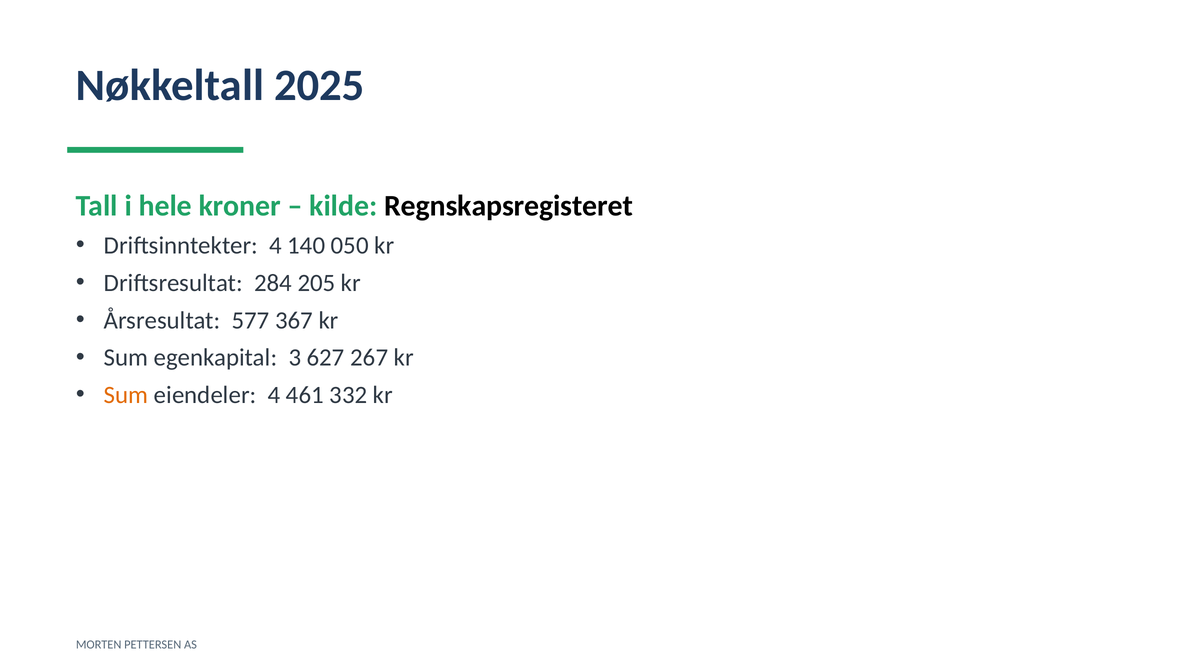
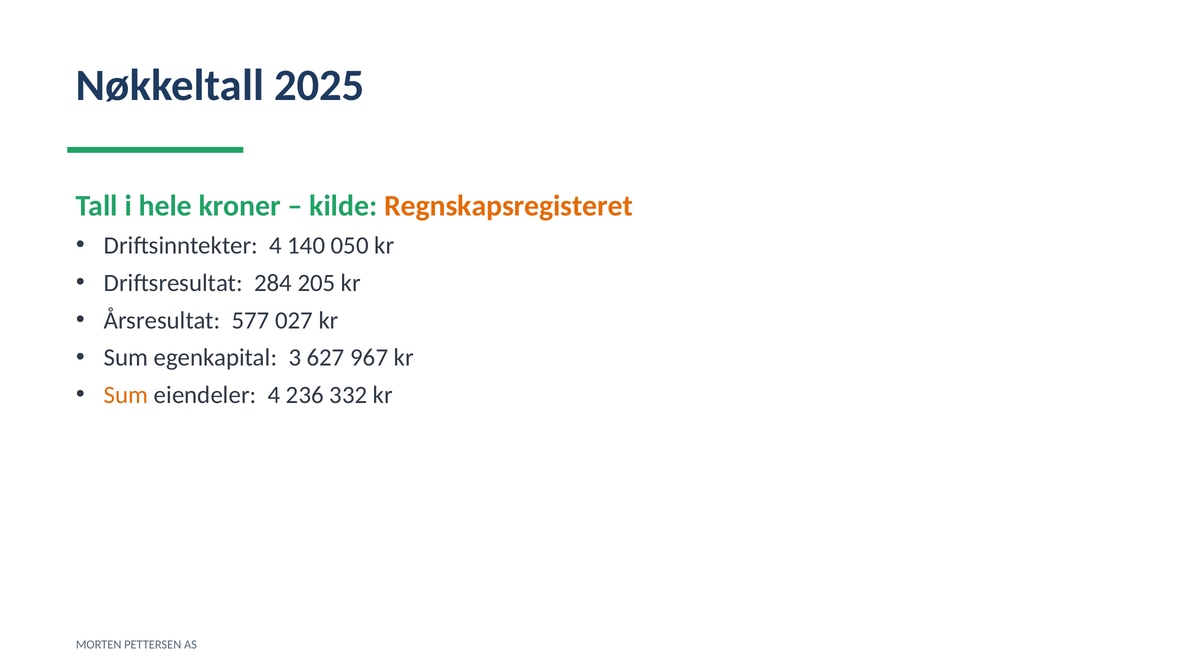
Regnskapsregisteret colour: black -> orange
367: 367 -> 027
267: 267 -> 967
461: 461 -> 236
